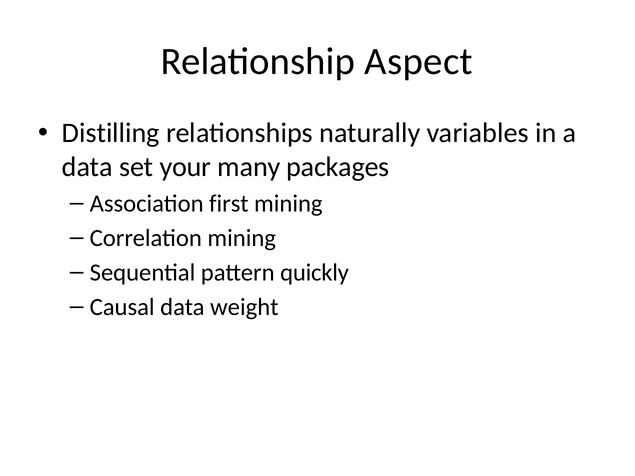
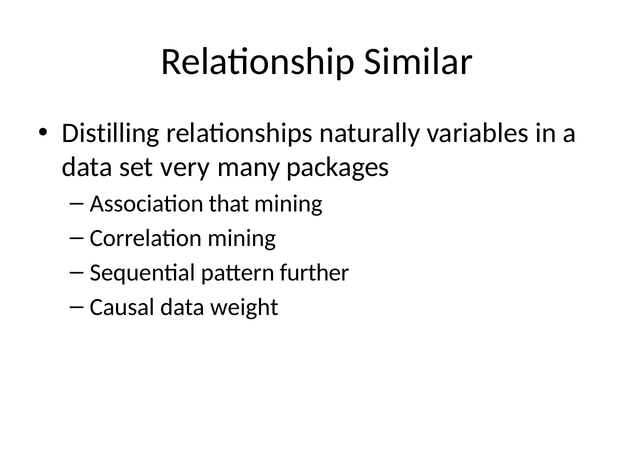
Aspect: Aspect -> Similar
your: your -> very
first: first -> that
quickly: quickly -> further
